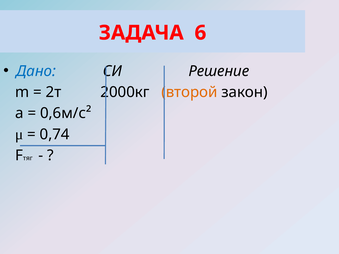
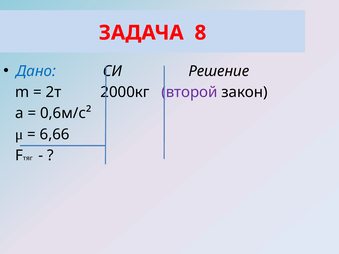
6: 6 -> 8
второй colour: orange -> purple
0,74: 0,74 -> 6,66
